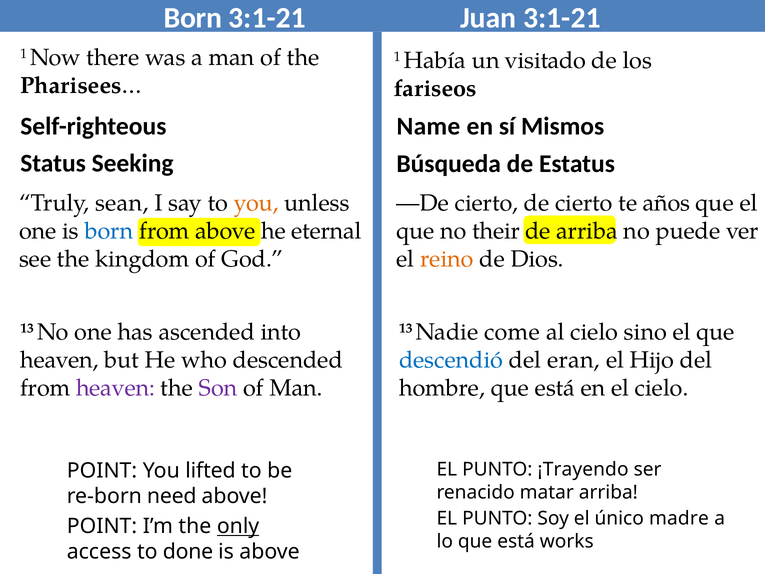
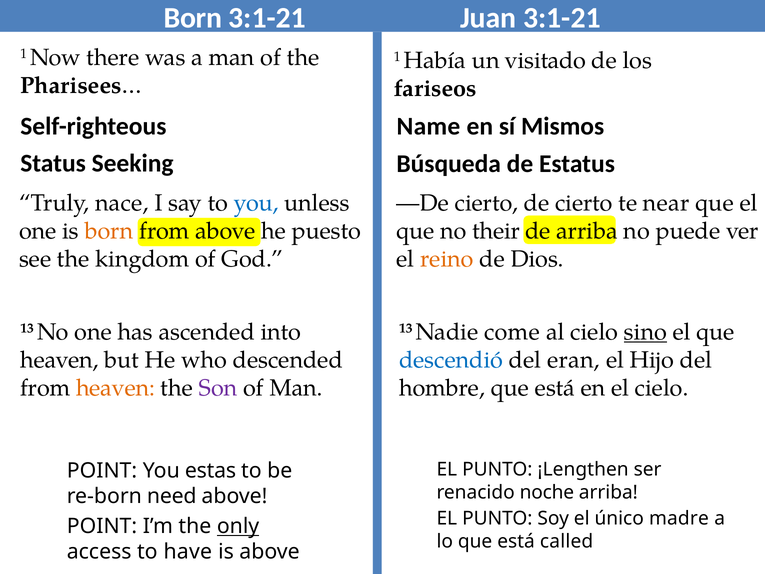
sean: sean -> nace
you at (256, 203) colour: orange -> blue
años: años -> near
born at (109, 231) colour: blue -> orange
eternal: eternal -> puesto
sino underline: none -> present
heaven at (116, 388) colour: purple -> orange
¡Trayendo: ¡Trayendo -> ¡Lengthen
lifted: lifted -> estas
matar: matar -> noche
works: works -> called
done: done -> have
